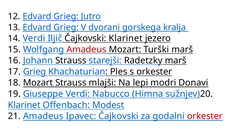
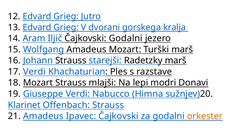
14 Verdi: Verdi -> Aram
Čajkovski Klarinet: Klarinet -> Godalni
Amadeus at (86, 49) colour: red -> black
17 Grieg: Grieg -> Verdi
s orkester: orkester -> razstave
Offenbach Modest: Modest -> Strauss
orkester at (205, 116) colour: red -> orange
